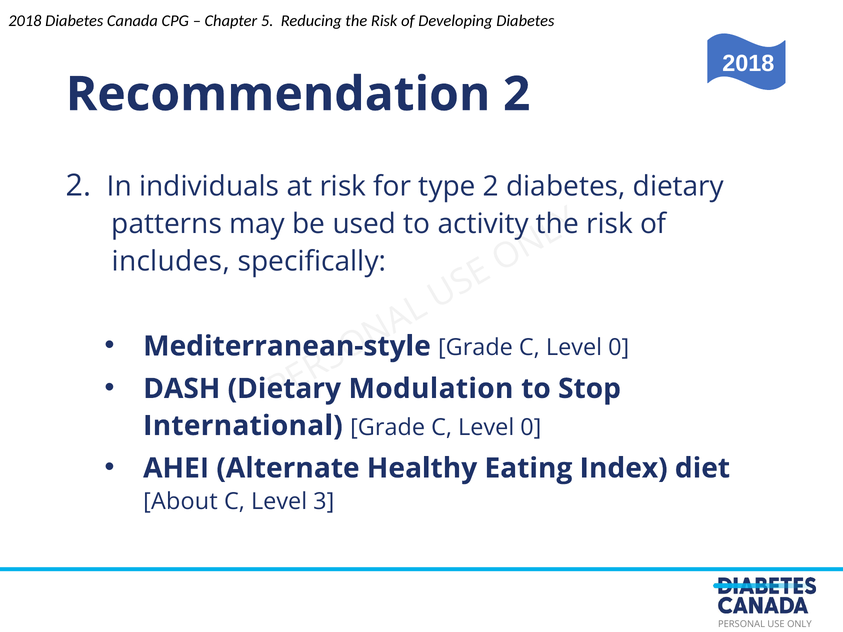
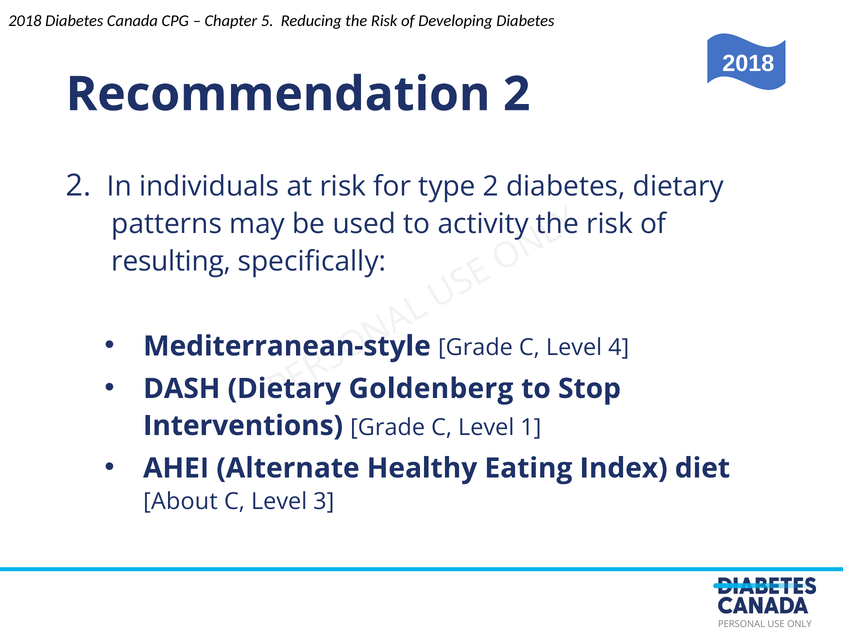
includes: includes -> resulting
0 at (619, 348): 0 -> 4
Modulation: Modulation -> Goldenberg
International: International -> Interventions
0 at (531, 427): 0 -> 1
